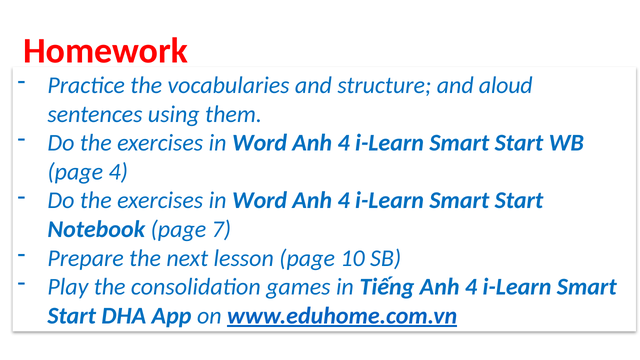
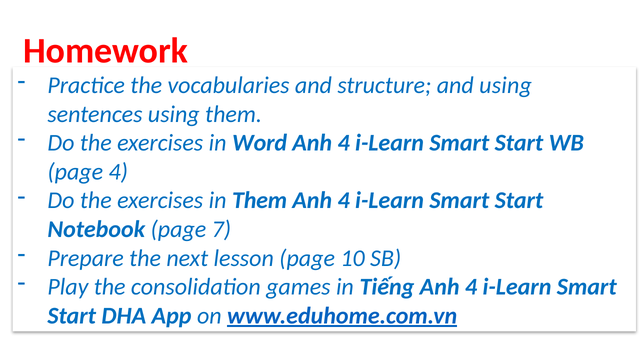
and aloud: aloud -> using
Word at (260, 200): Word -> Them
